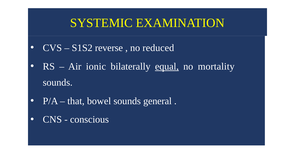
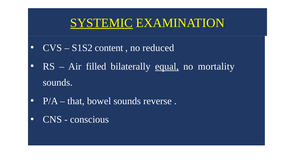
SYSTEMIC underline: none -> present
reverse: reverse -> content
ionic: ionic -> filled
general: general -> reverse
